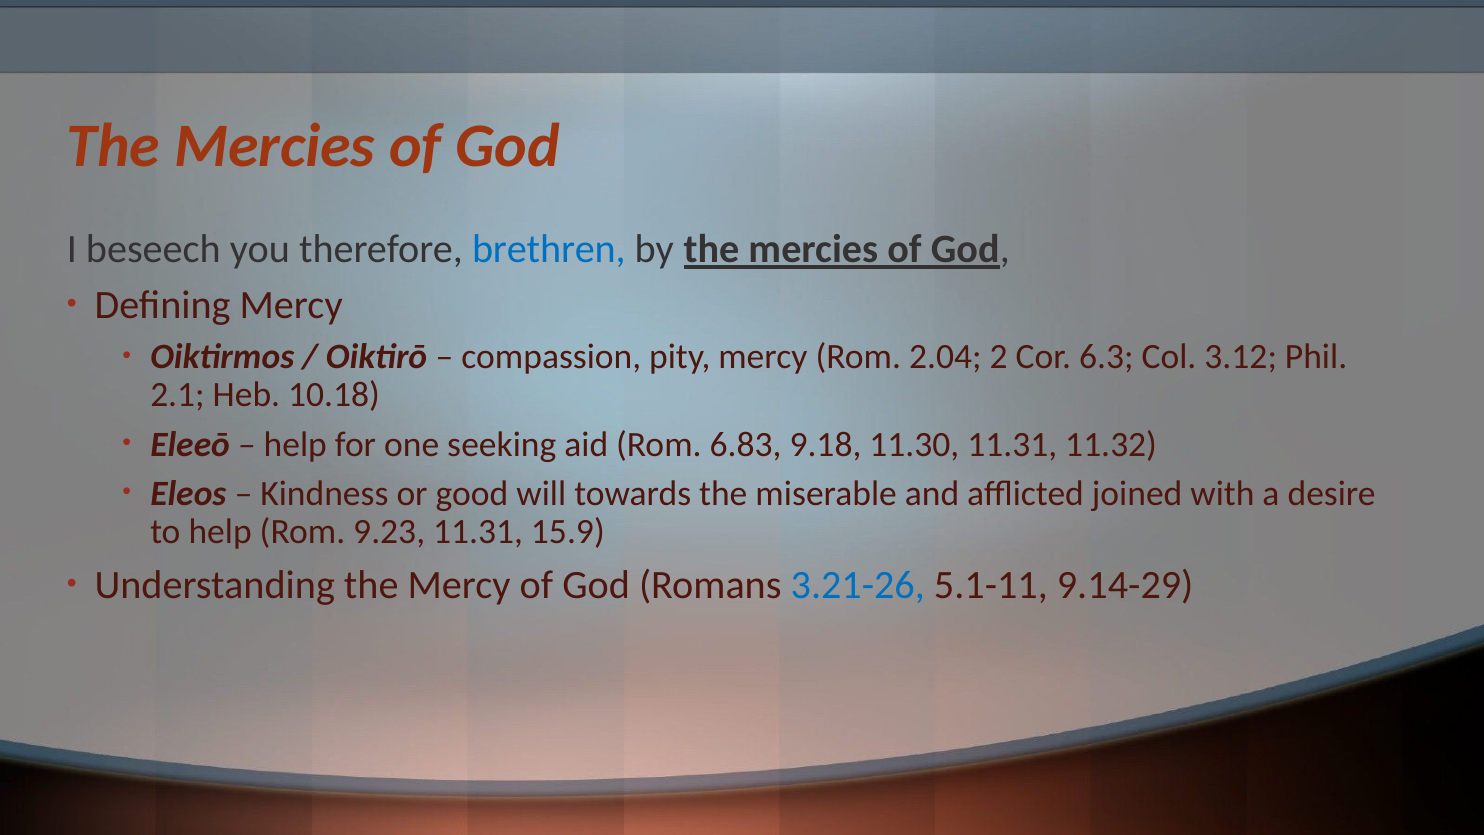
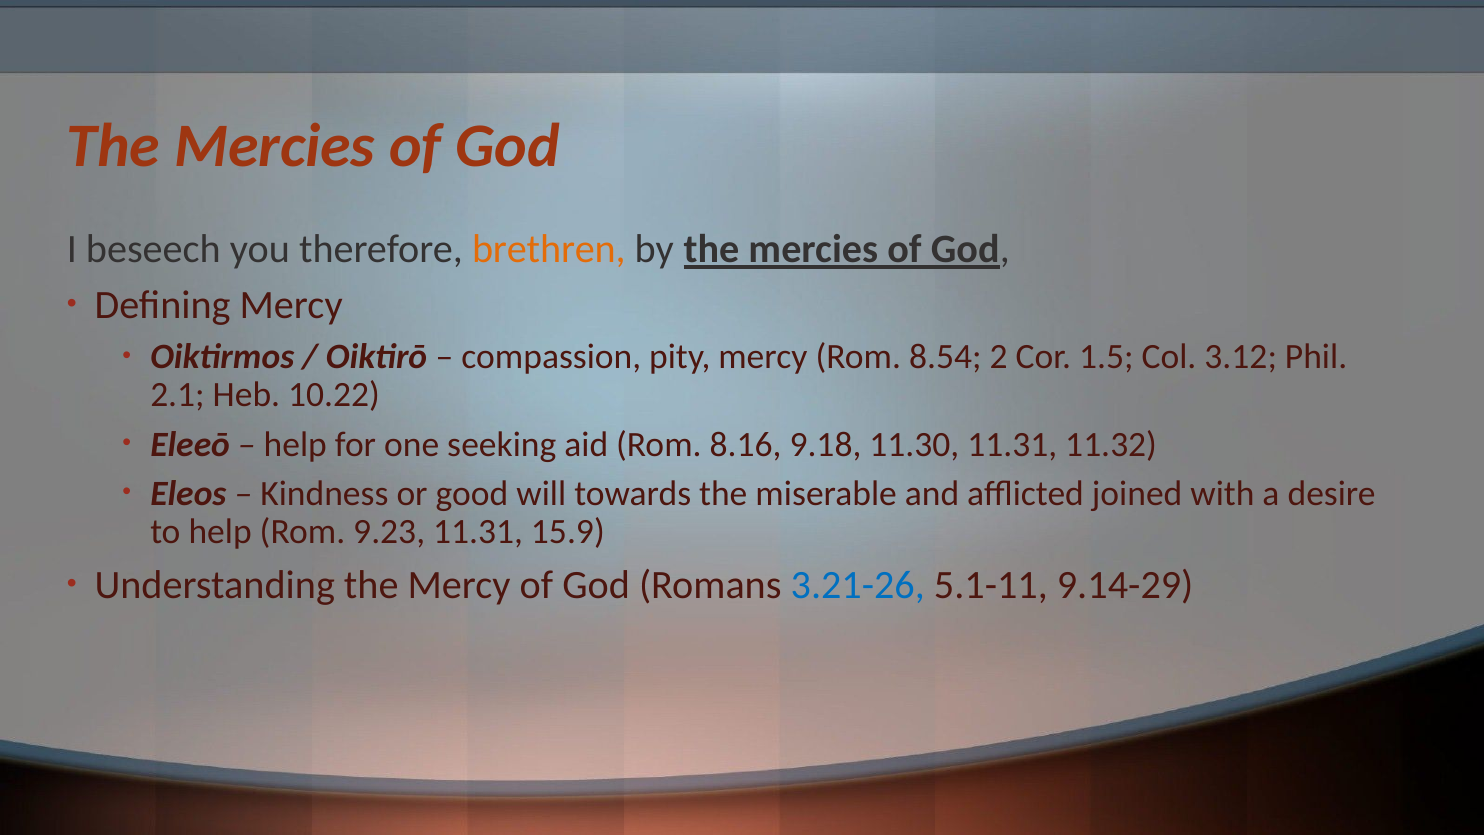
brethren colour: blue -> orange
2.04: 2.04 -> 8.54
6.3: 6.3 -> 1.5
10.18: 10.18 -> 10.22
6.83: 6.83 -> 8.16
